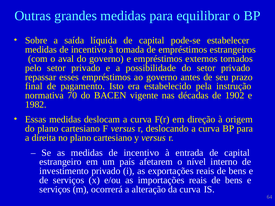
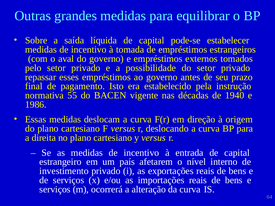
70: 70 -> 55
1902: 1902 -> 1940
1982: 1982 -> 1986
